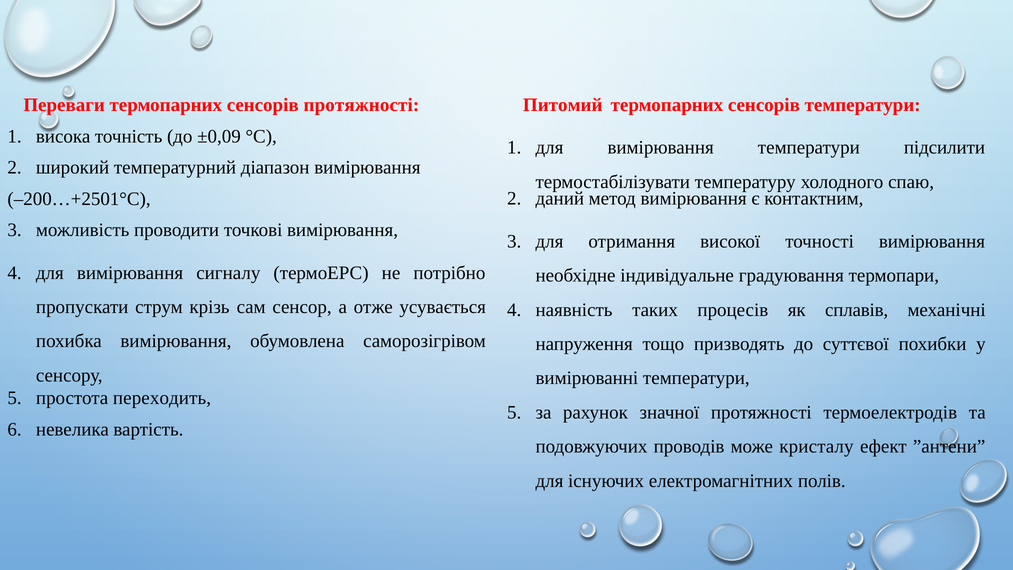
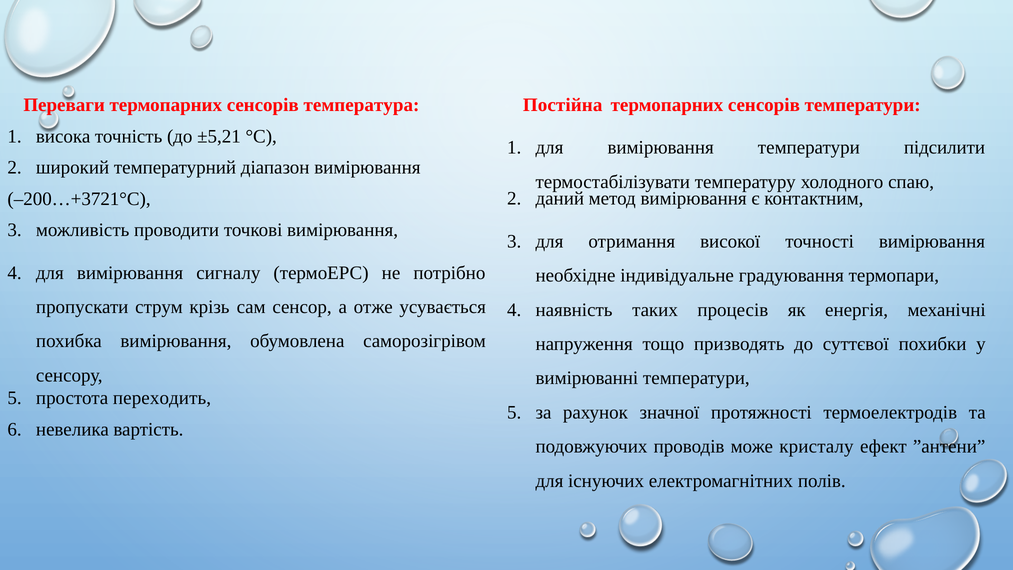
сенсорів протяжності: протяжності -> температура
Питомий: Питомий -> Постійна
±0,09: ±0,09 -> ±5,21
–200…+2501°С: –200…+2501°С -> –200…+3721°С
сплавів: сплавів -> енергія
